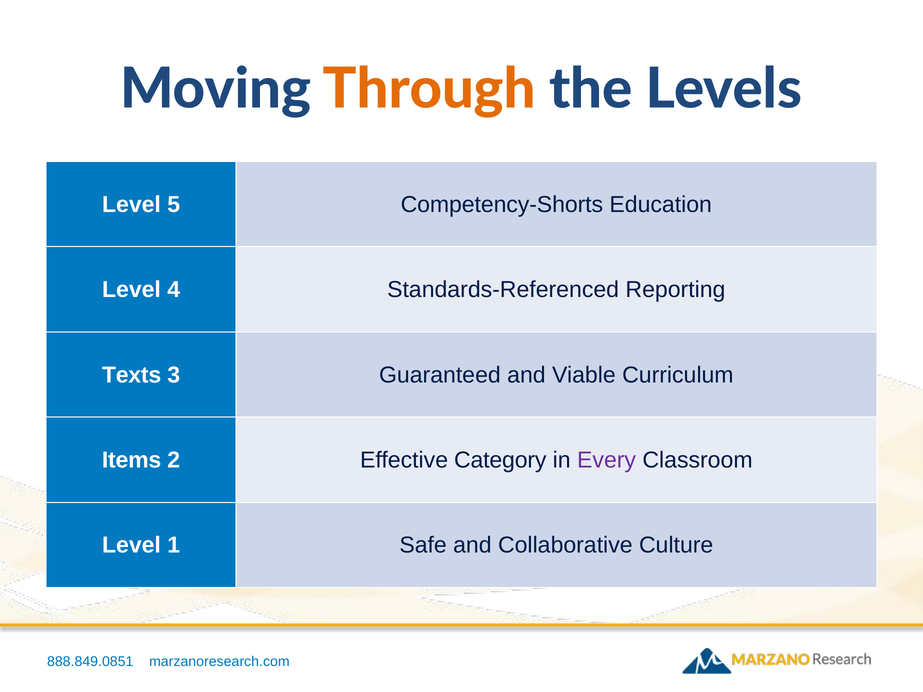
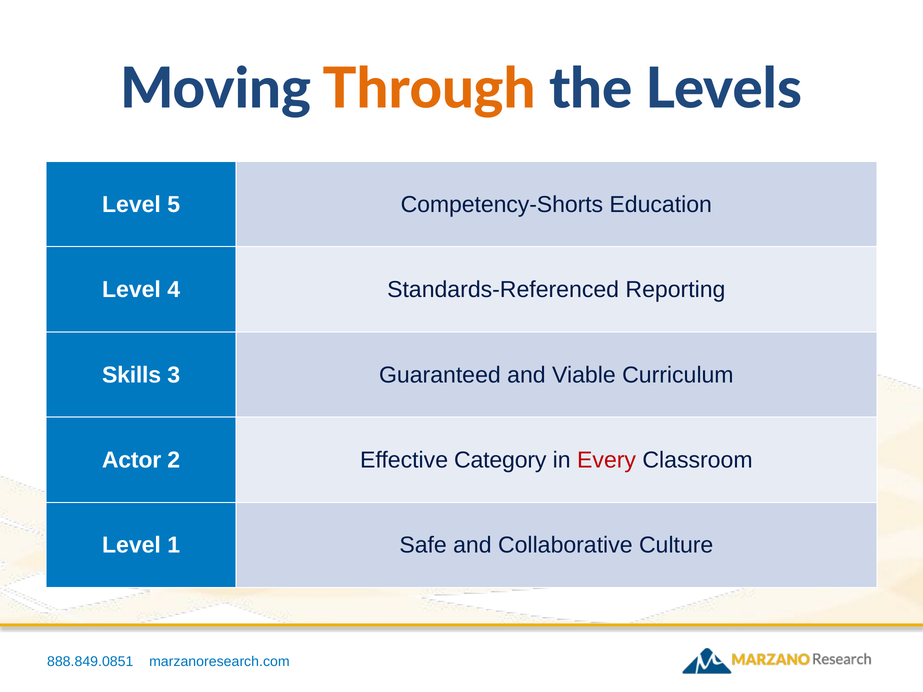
Texts: Texts -> Skills
Items: Items -> Actor
Every colour: purple -> red
